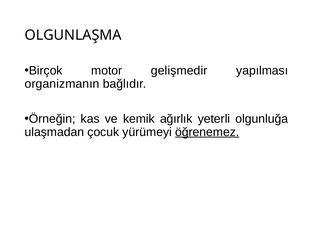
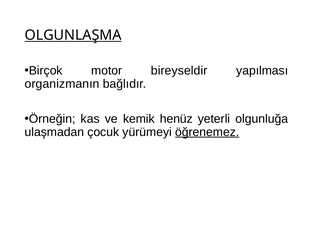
OLGUNLAŞMA underline: none -> present
gelişmedir: gelişmedir -> bireyseldir
ağırlık: ağırlık -> henüz
